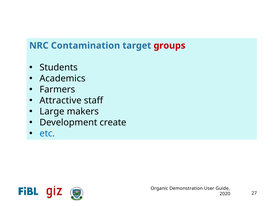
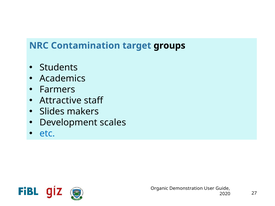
groups colour: red -> black
Large: Large -> Slides
create: create -> scales
